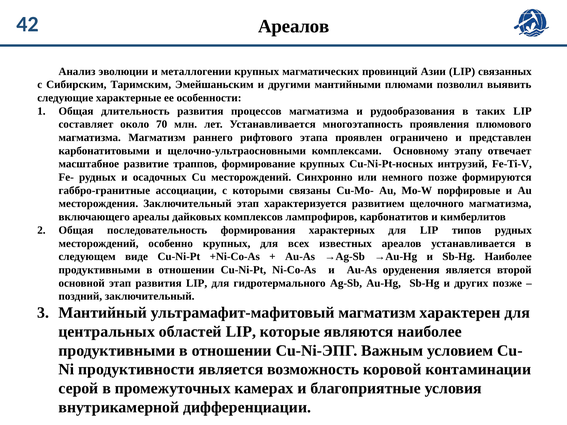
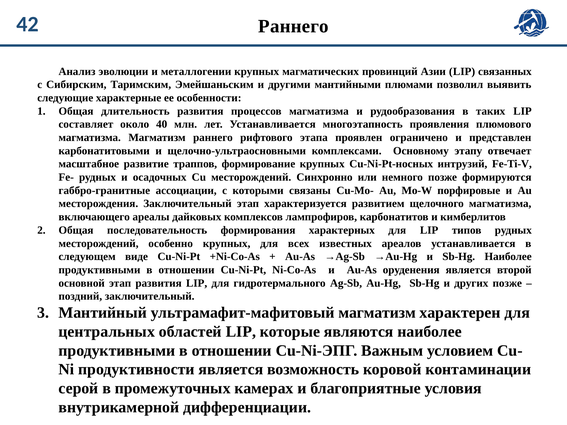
Ареалов at (294, 26): Ареалов -> Раннего
70: 70 -> 40
